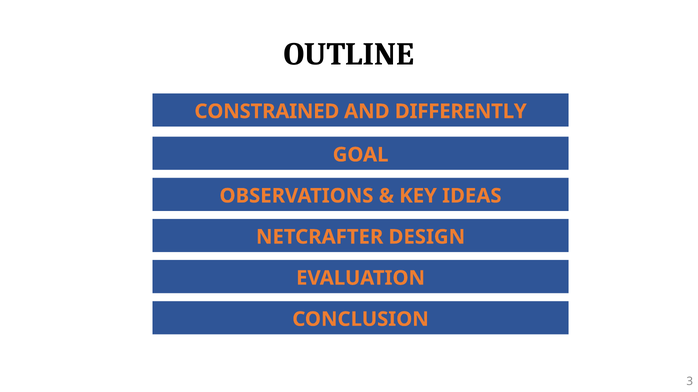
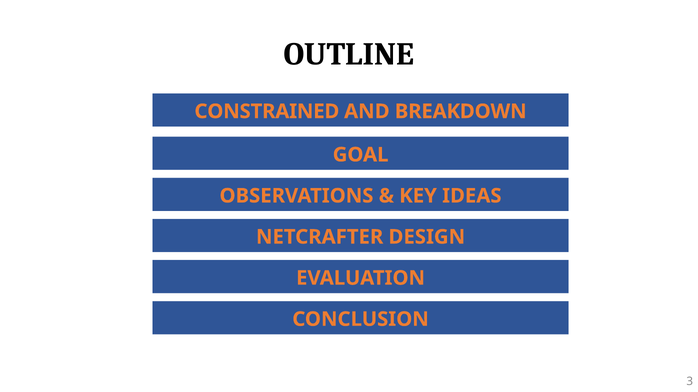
DIFFERENTLY: DIFFERENTLY -> BREAKDOWN
